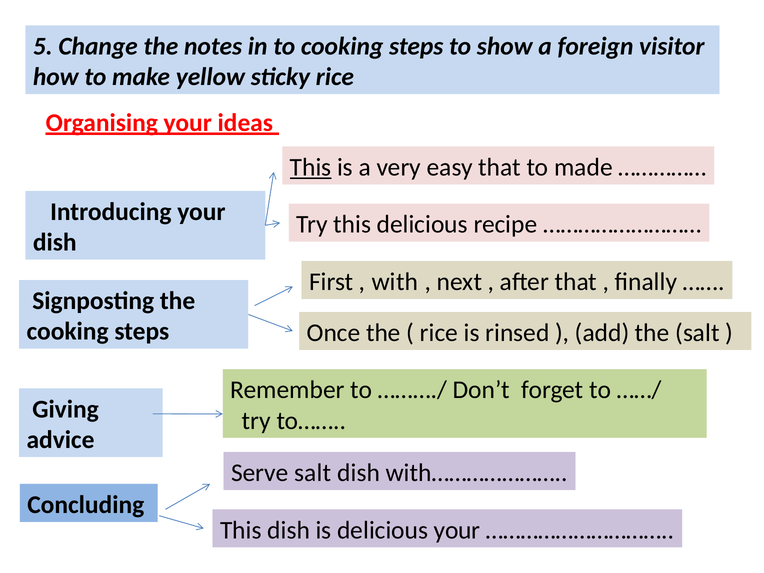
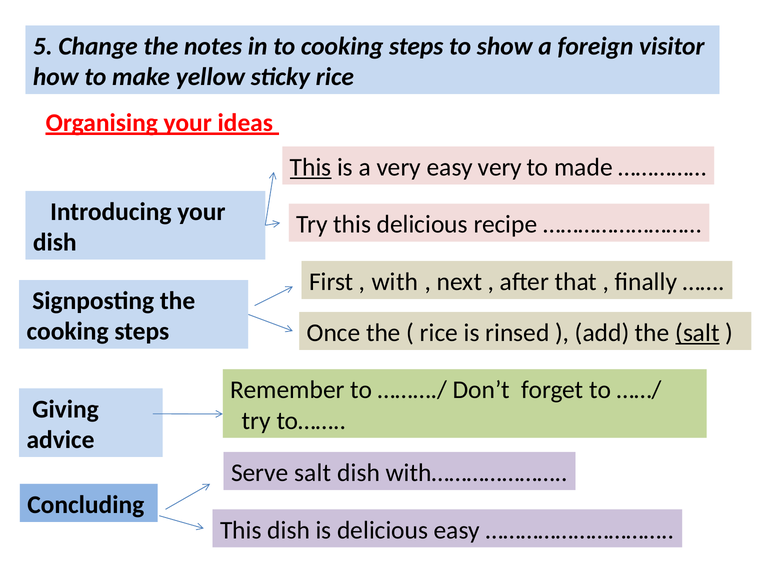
easy that: that -> very
salt at (697, 333) underline: none -> present
delicious your: your -> easy
